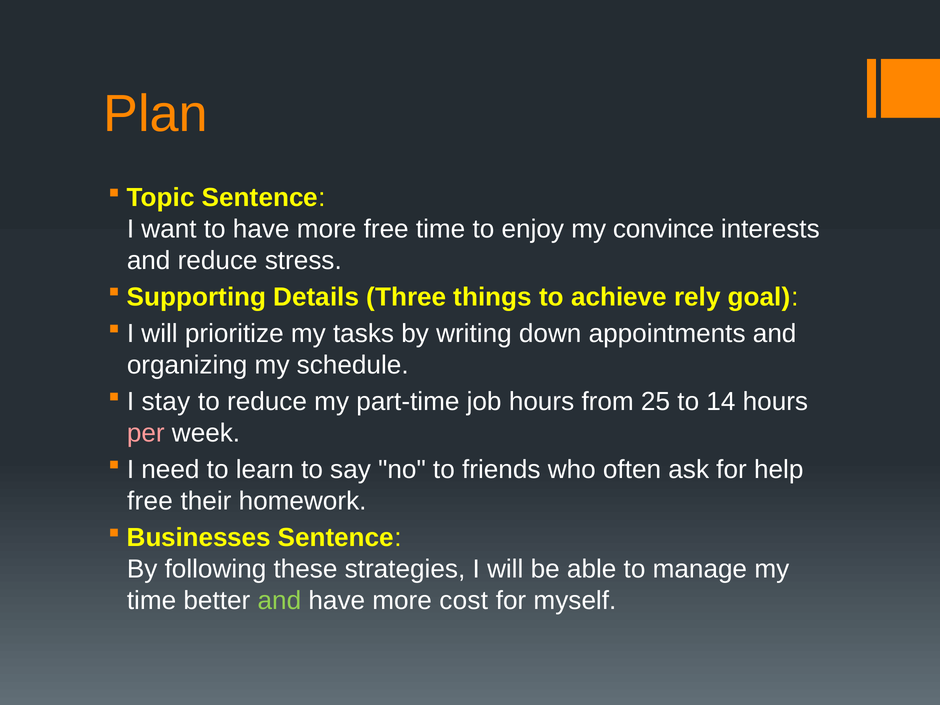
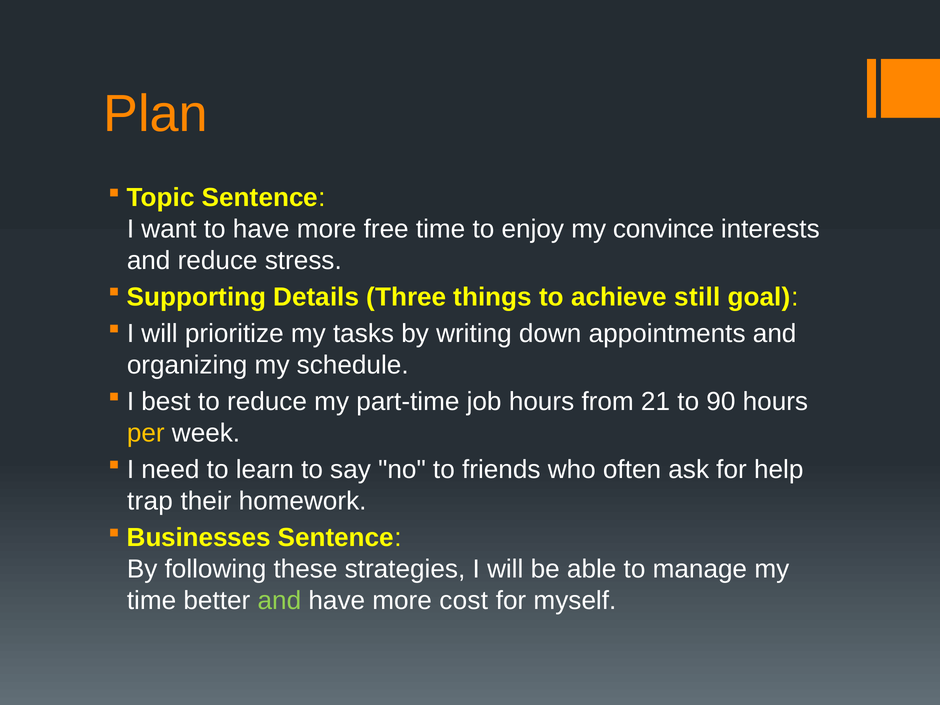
rely: rely -> still
stay: stay -> best
25: 25 -> 21
14: 14 -> 90
per colour: pink -> yellow
free at (150, 501): free -> trap
